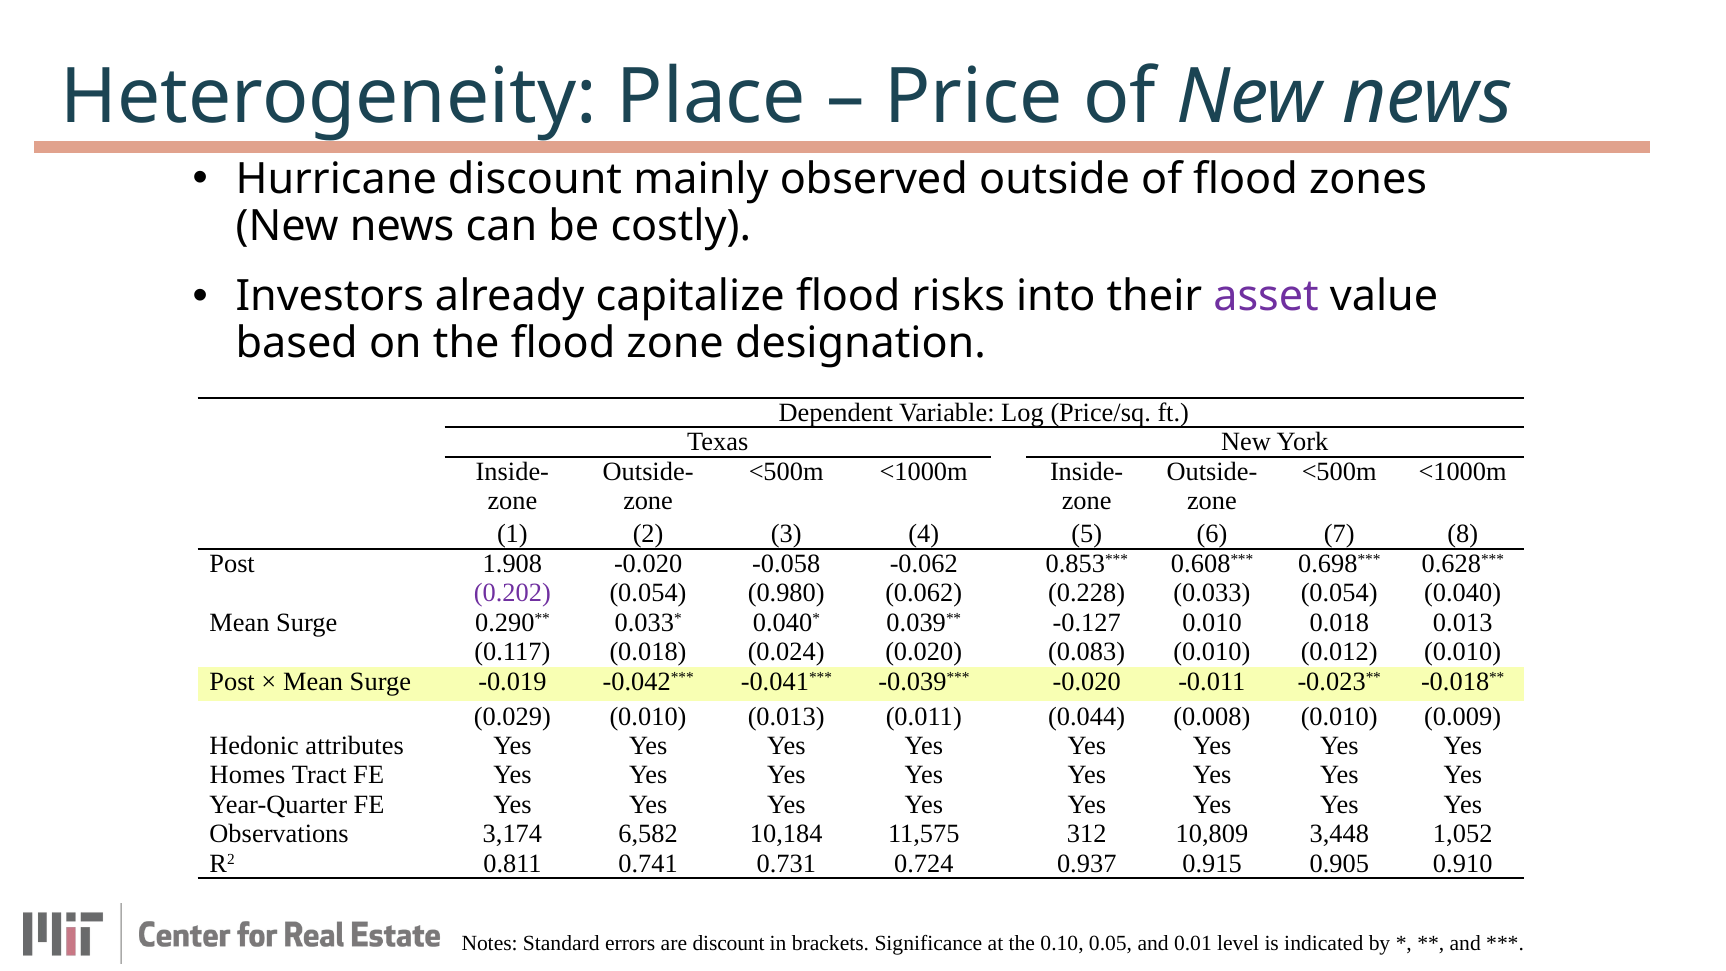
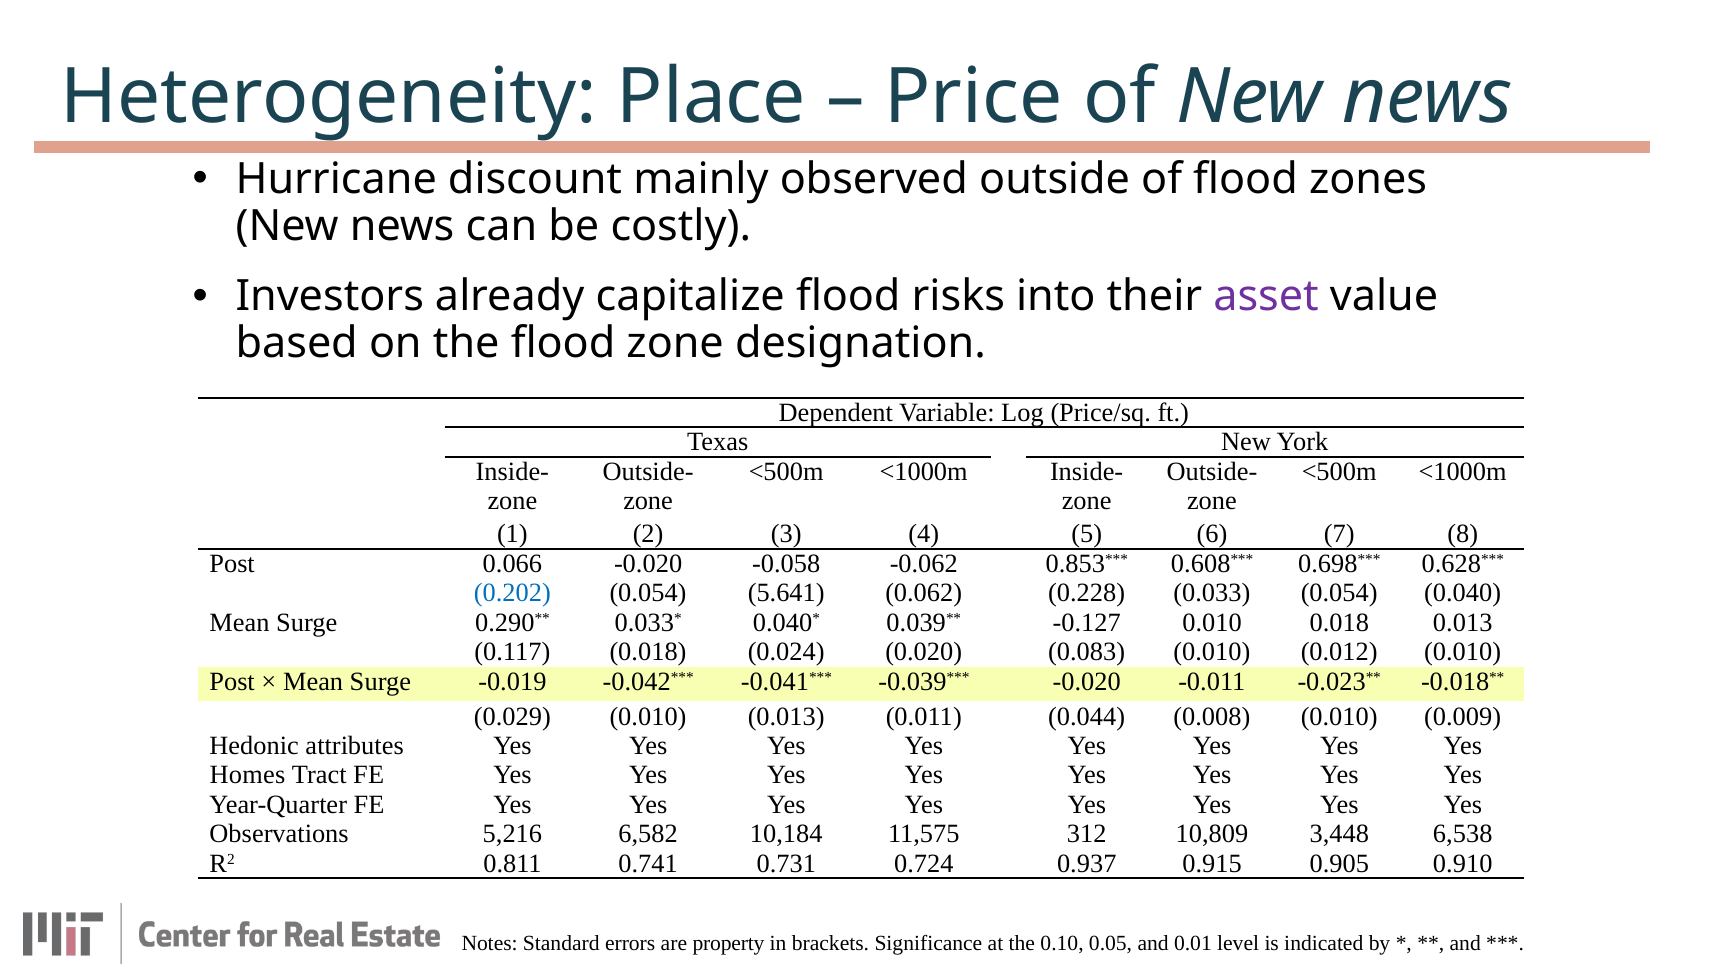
1.908: 1.908 -> 0.066
0.202 colour: purple -> blue
0.980: 0.980 -> 5.641
3,174: 3,174 -> 5,216
1,052: 1,052 -> 6,538
are discount: discount -> property
